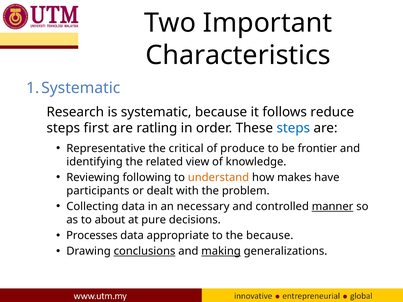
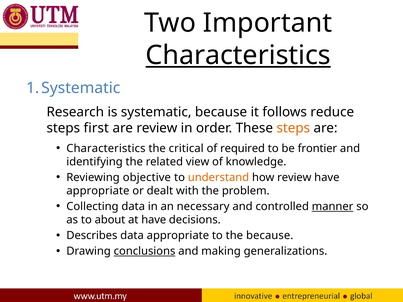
Characteristics at (238, 55) underline: none -> present
are ratling: ratling -> review
steps at (293, 128) colour: blue -> orange
Representative at (106, 148): Representative -> Characteristics
produce: produce -> required
following: following -> objective
how makes: makes -> review
participants at (98, 191): participants -> appropriate
at pure: pure -> have
Processes: Processes -> Describes
making underline: present -> none
